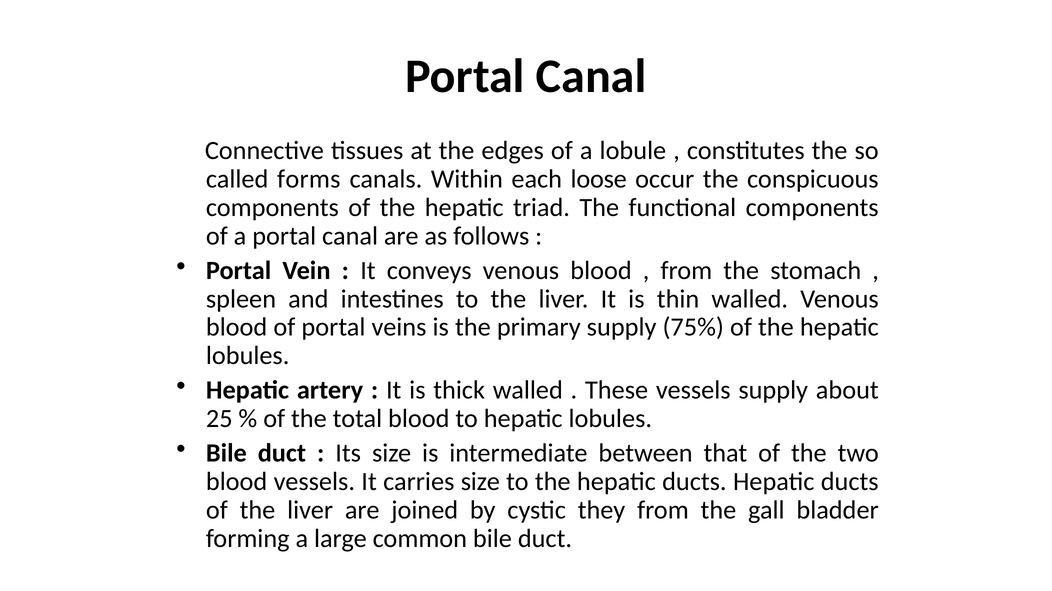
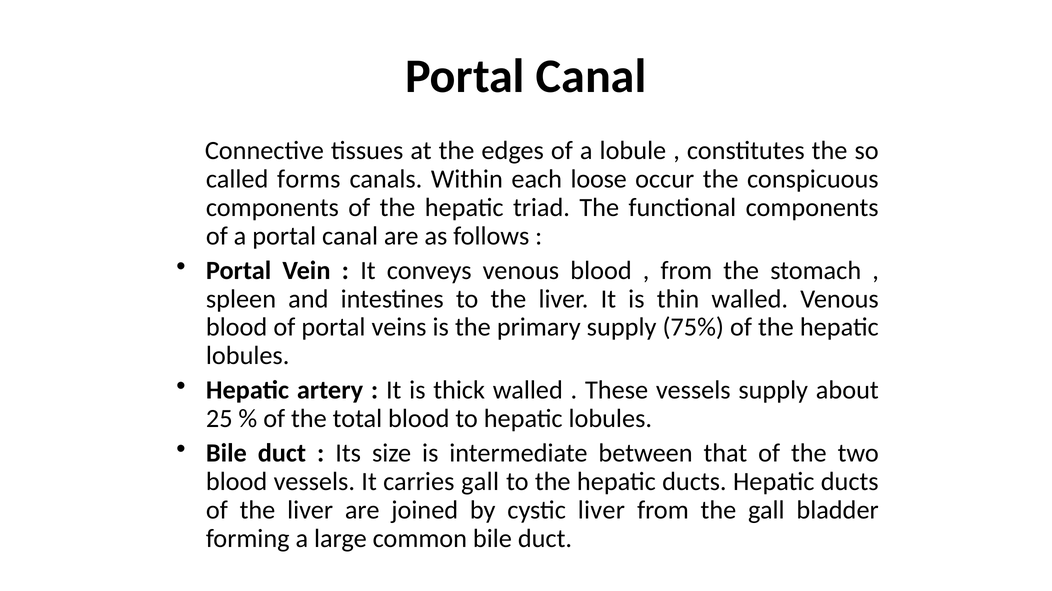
carries size: size -> gall
cystic they: they -> liver
